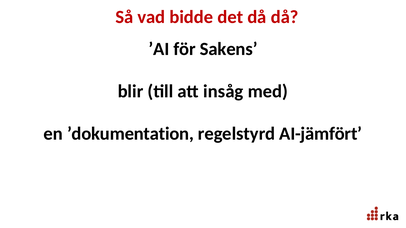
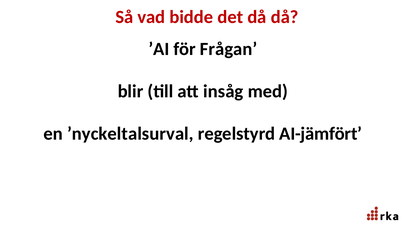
Sakens: Sakens -> Frågan
’dokumentation: ’dokumentation -> ’nyckeltalsurval
